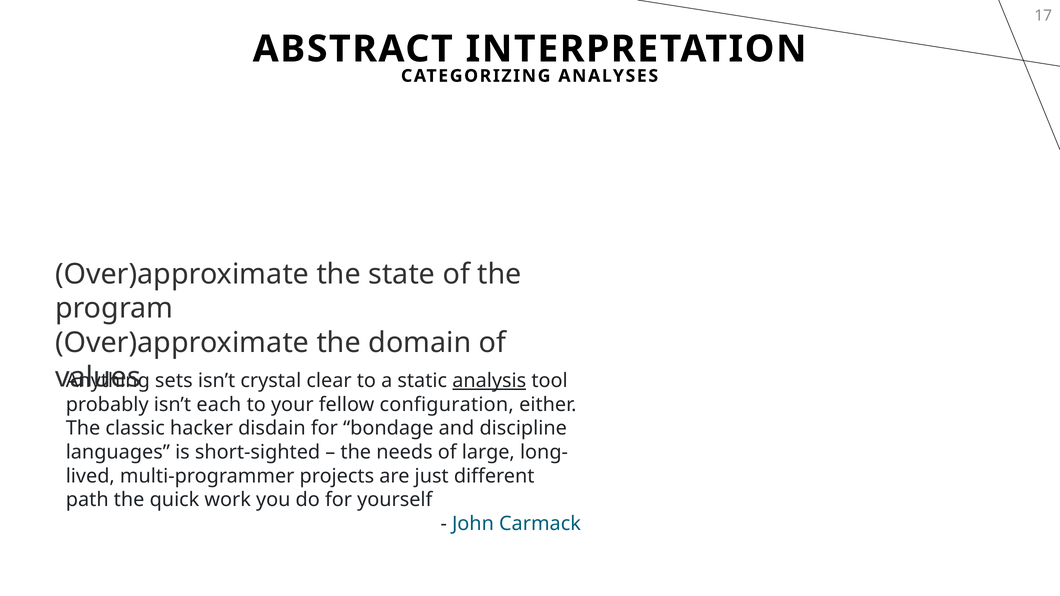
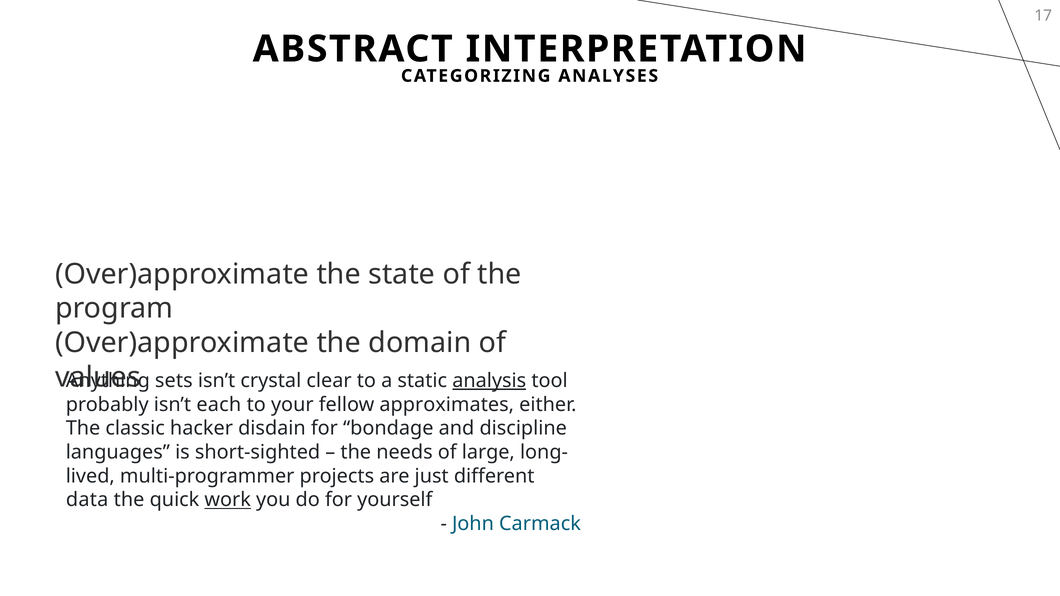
configuration: configuration -> approximates
path: path -> data
work underline: none -> present
